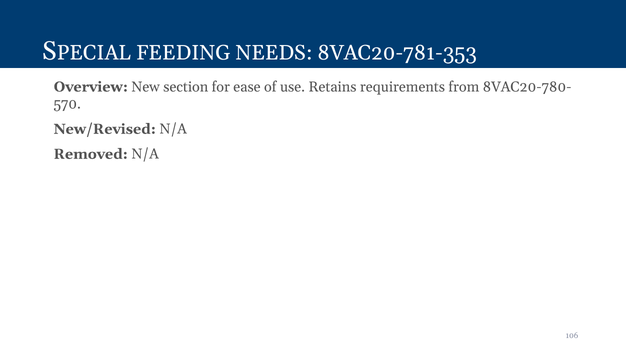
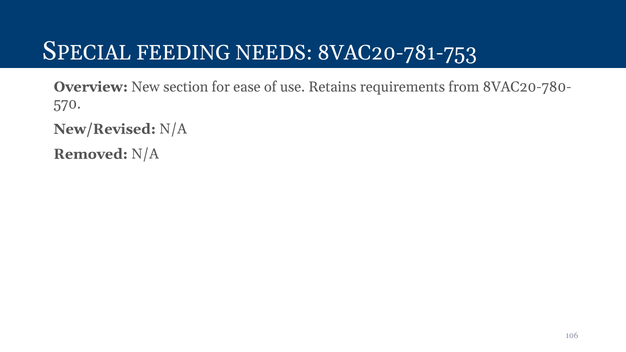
8VAC20-781-353: 8VAC20-781-353 -> 8VAC20-781-753
